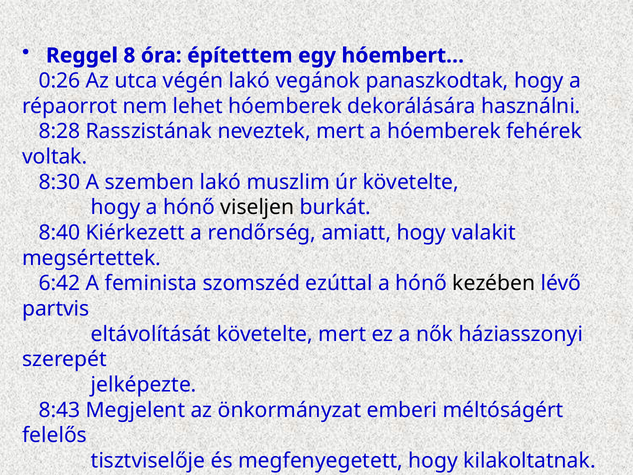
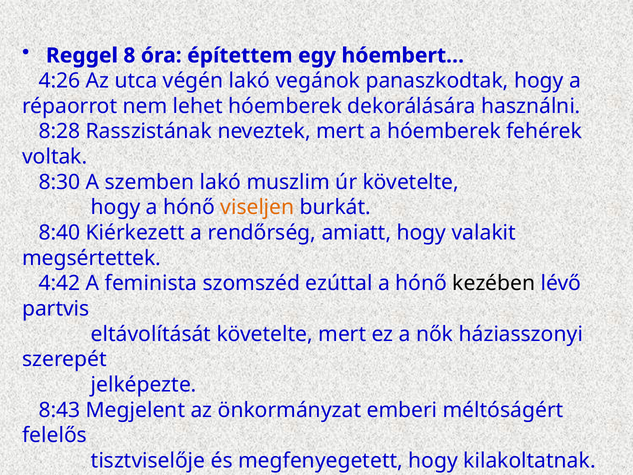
0:26: 0:26 -> 4:26
viseljen colour: black -> orange
6:42: 6:42 -> 4:42
